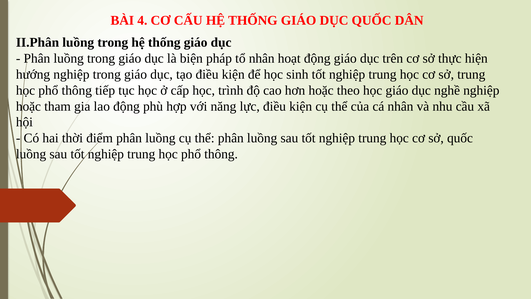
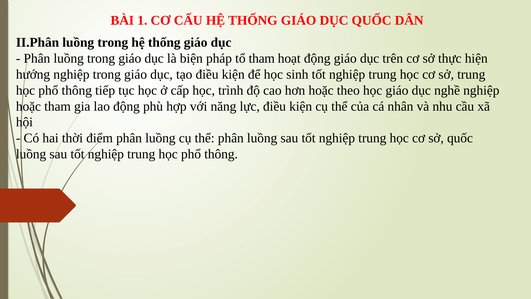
4: 4 -> 1
tổ nhân: nhân -> tham
